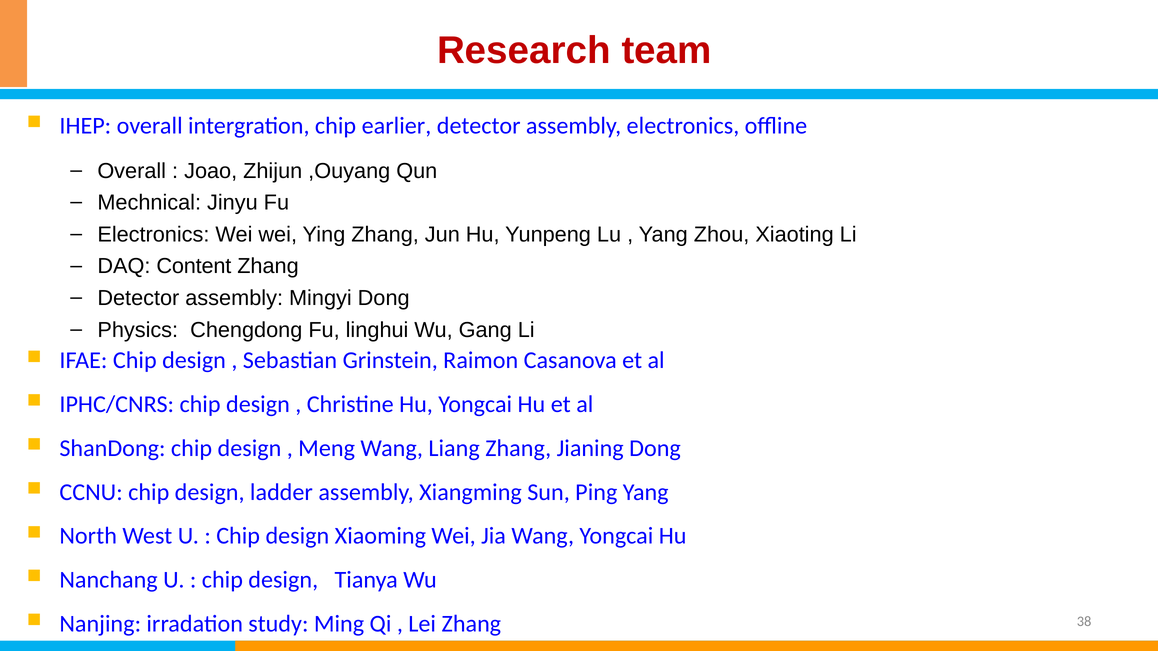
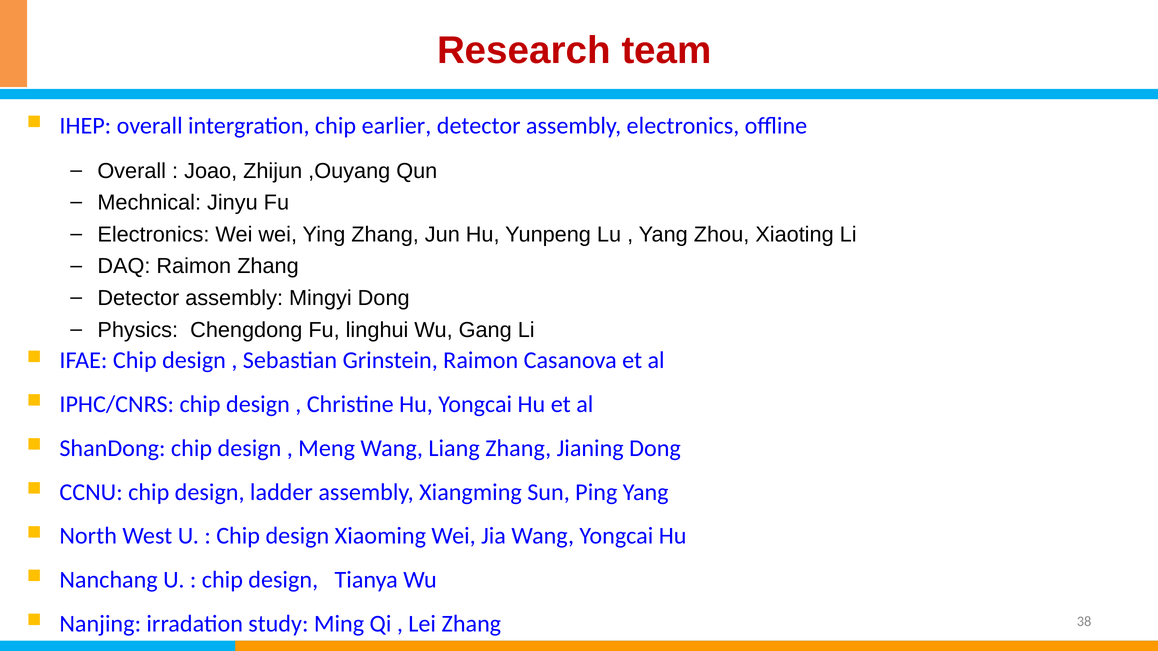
DAQ Content: Content -> Raimon
